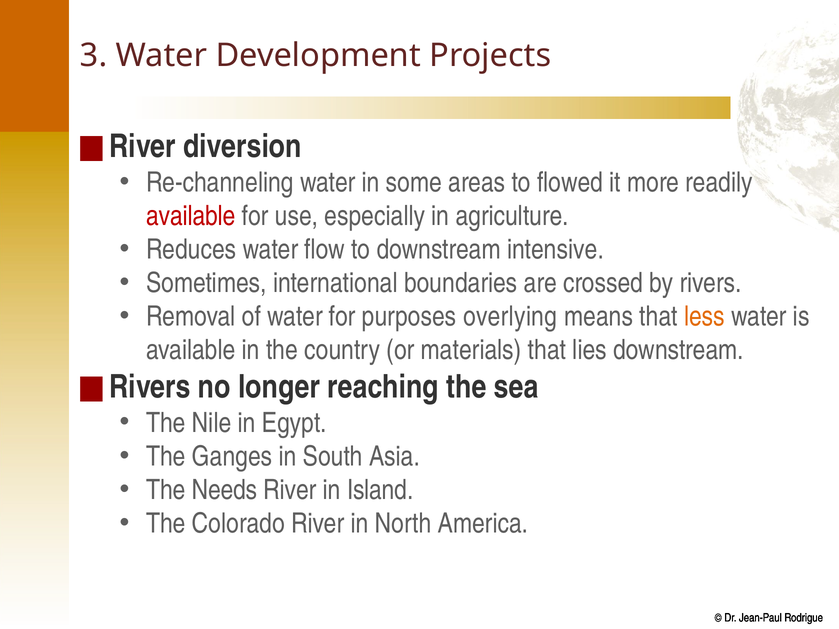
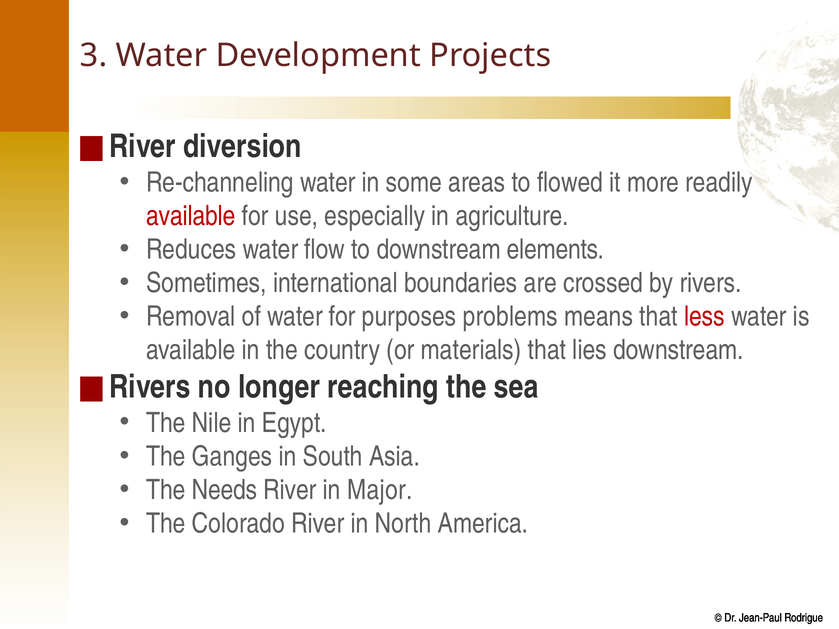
intensive: intensive -> elements
overlying: overlying -> problems
less colour: orange -> red
Island: Island -> Major
